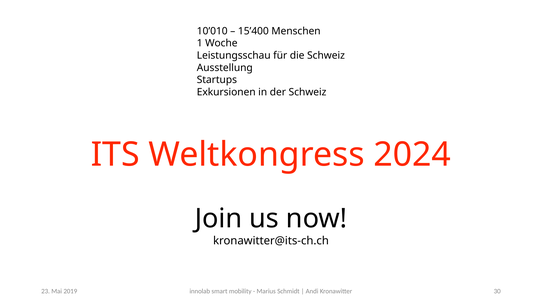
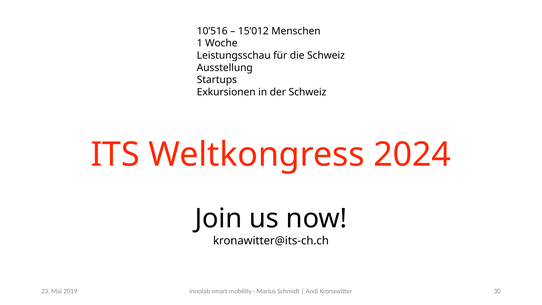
10’010: 10’010 -> 10’516
15’400: 15’400 -> 15’012
